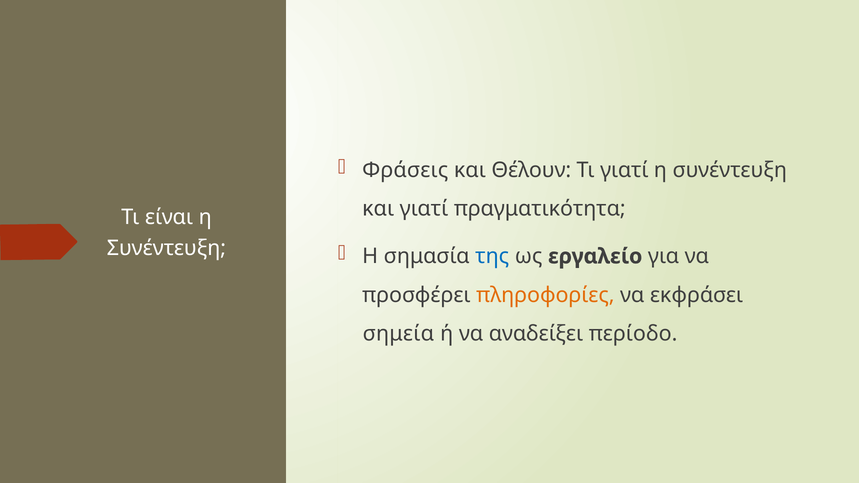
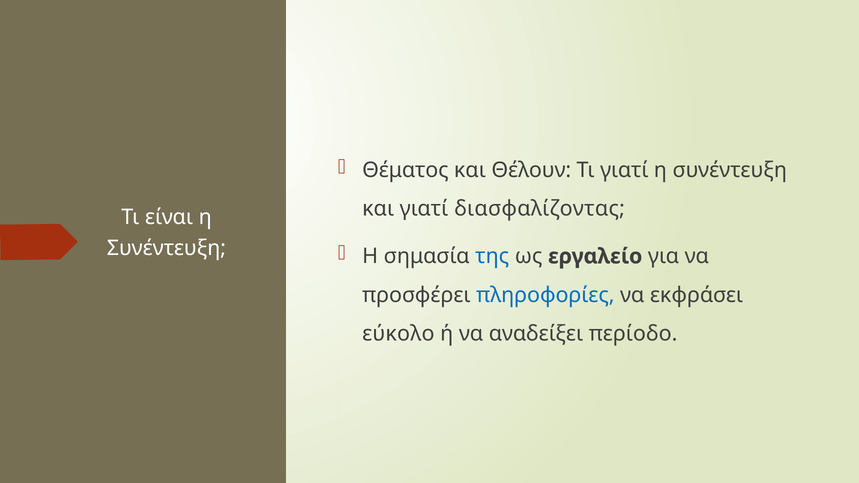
Φράσεις: Φράσεις -> Θέματος
πραγματικότητα: πραγματικότητα -> διασφαλίζοντας
πληροφορίες colour: orange -> blue
σημεία: σημεία -> εύκολο
